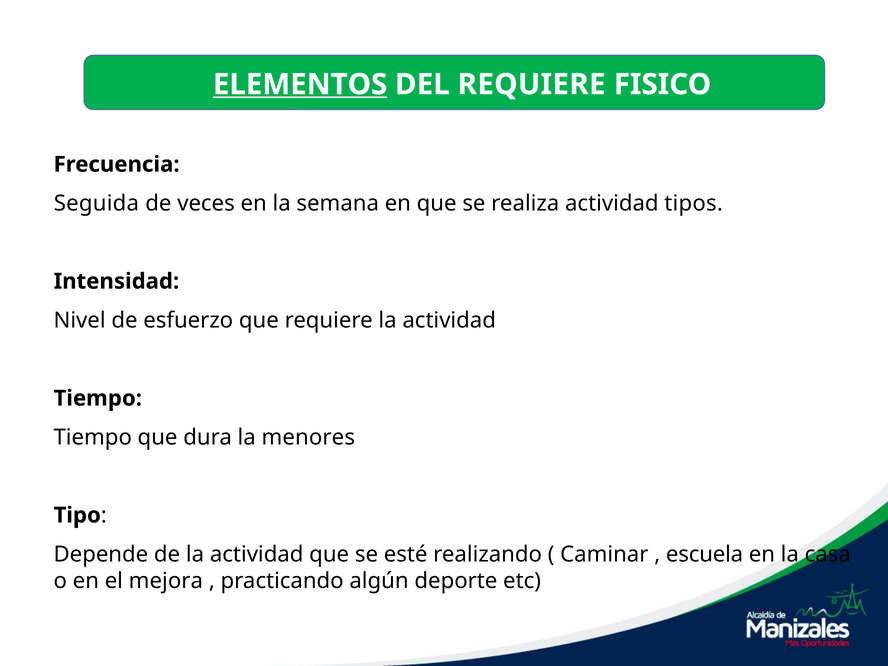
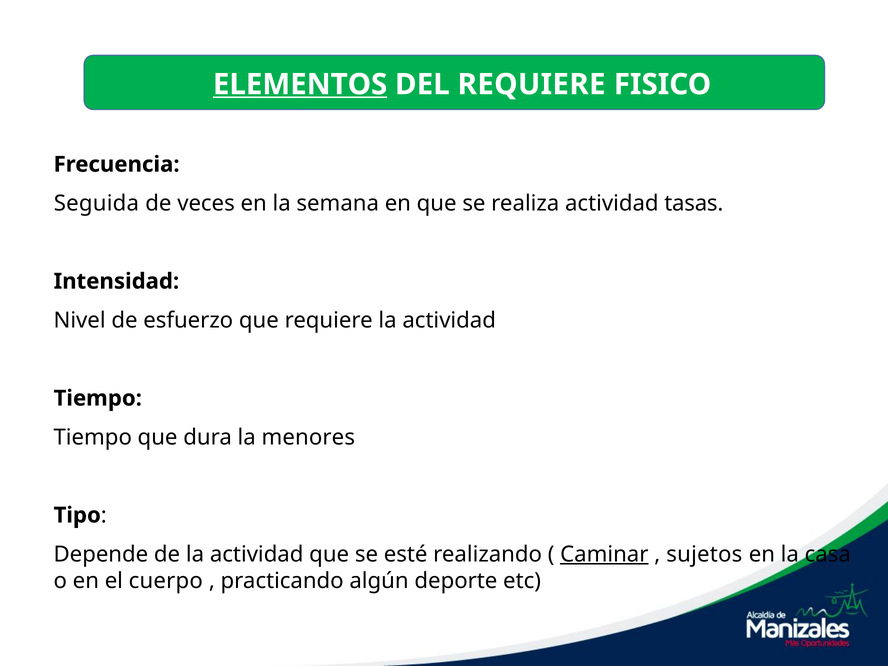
tipos: tipos -> tasas
Caminar underline: none -> present
escuela: escuela -> sujetos
mejora: mejora -> cuerpo
